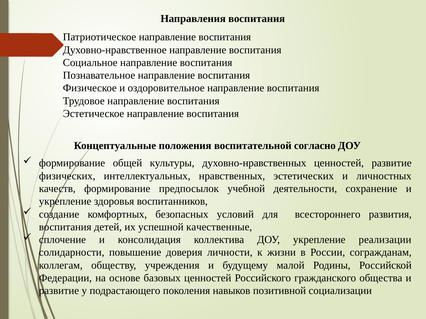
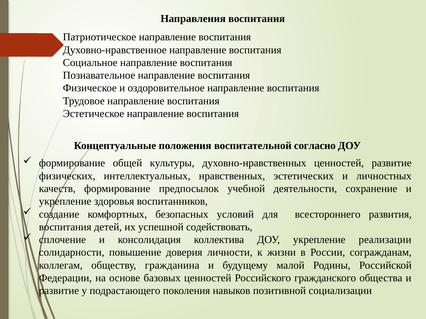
качественные: качественные -> содействовать
учреждения: учреждения -> гражданина
